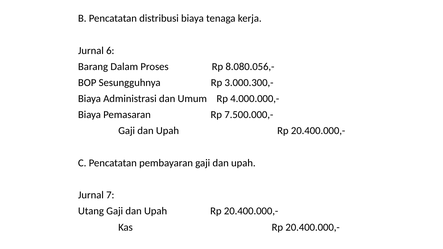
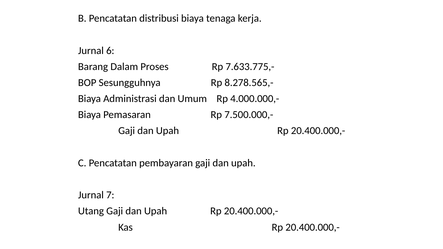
8.080.056,-: 8.080.056,- -> 7.633.775,-
3.000.300,-: 3.000.300,- -> 8.278.565,-
